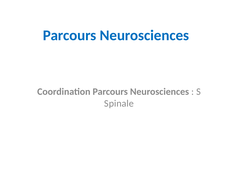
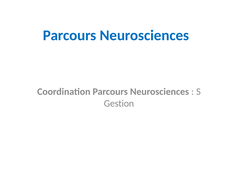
Spinale: Spinale -> Gestion
